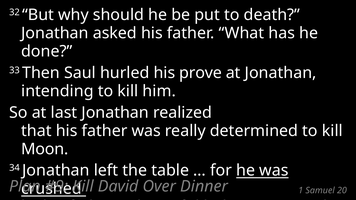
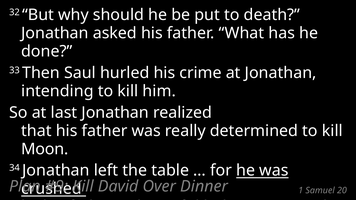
prove: prove -> crime
